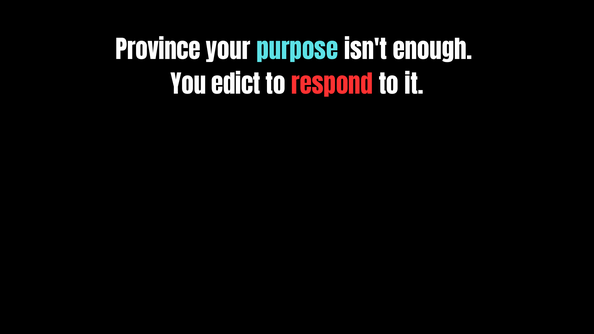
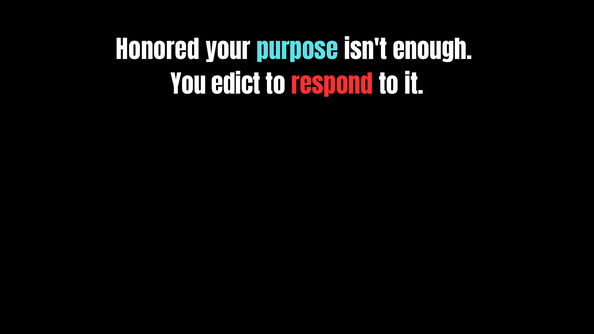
Province: Province -> Honored
